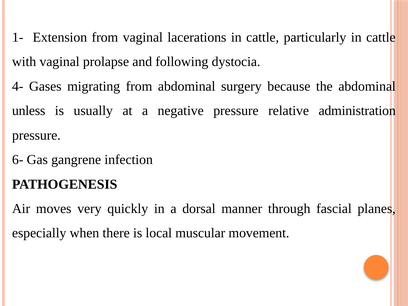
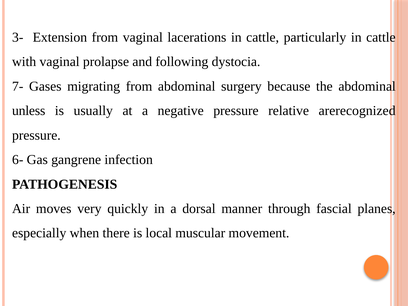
1-: 1- -> 3-
4-: 4- -> 7-
administration: administration -> arerecognized
